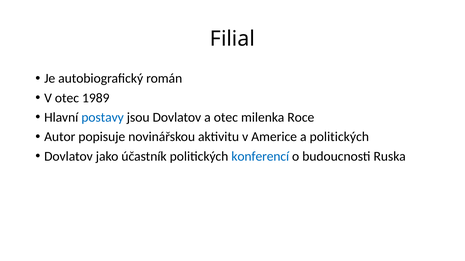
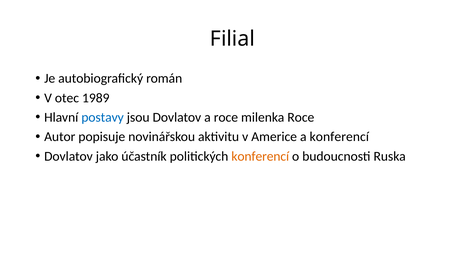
a otec: otec -> roce
a politických: politických -> konferencí
konferencí at (260, 157) colour: blue -> orange
